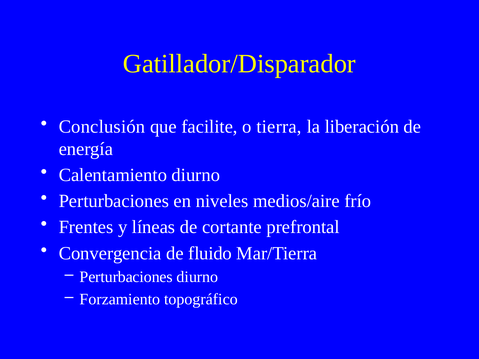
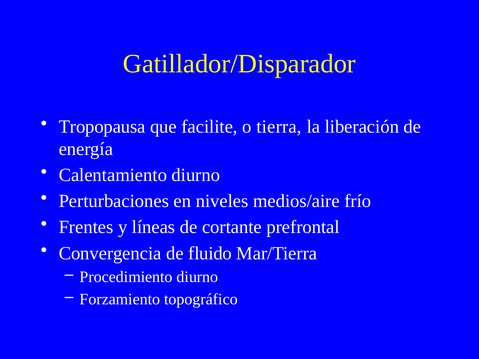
Conclusión: Conclusión -> Tropopausa
Perturbaciones at (126, 277): Perturbaciones -> Procedimiento
